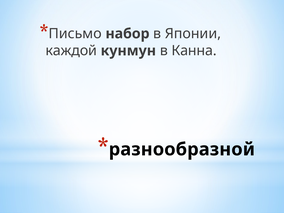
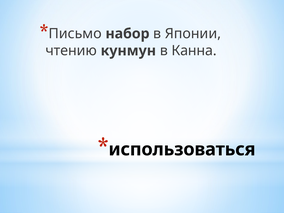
каждой: каждой -> чтению
разнообразной: разнообразной -> использоваться
